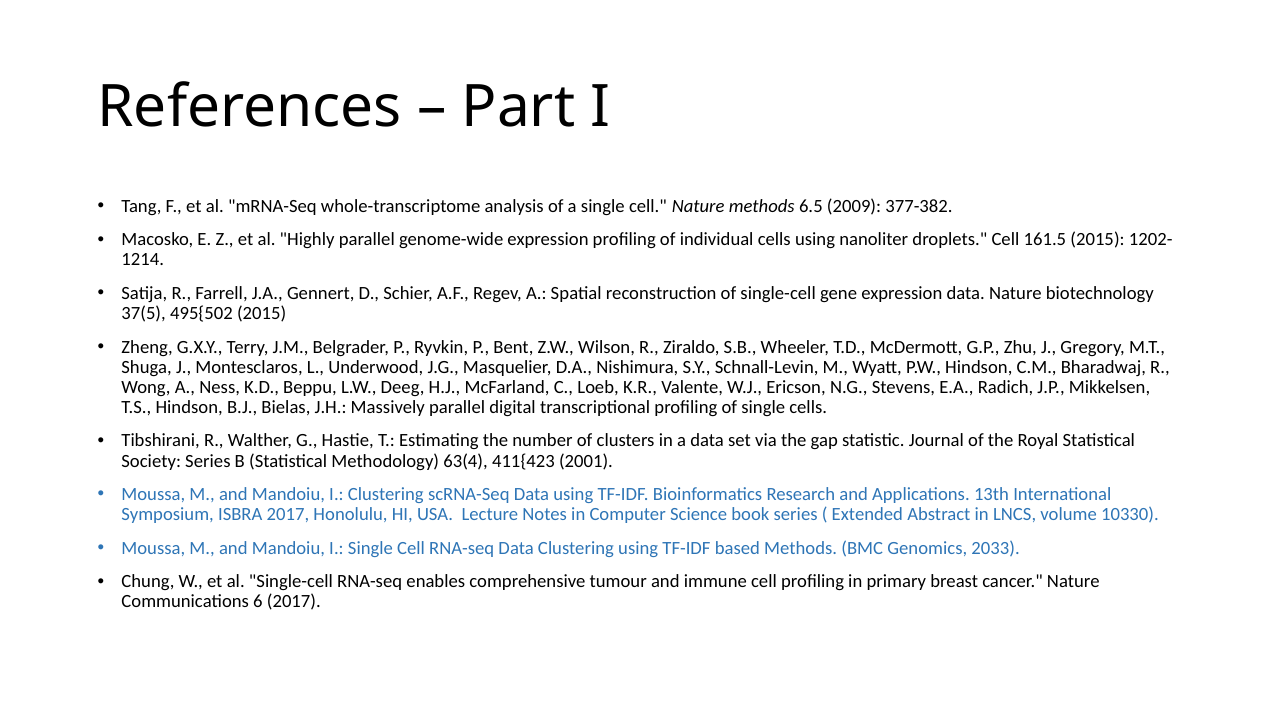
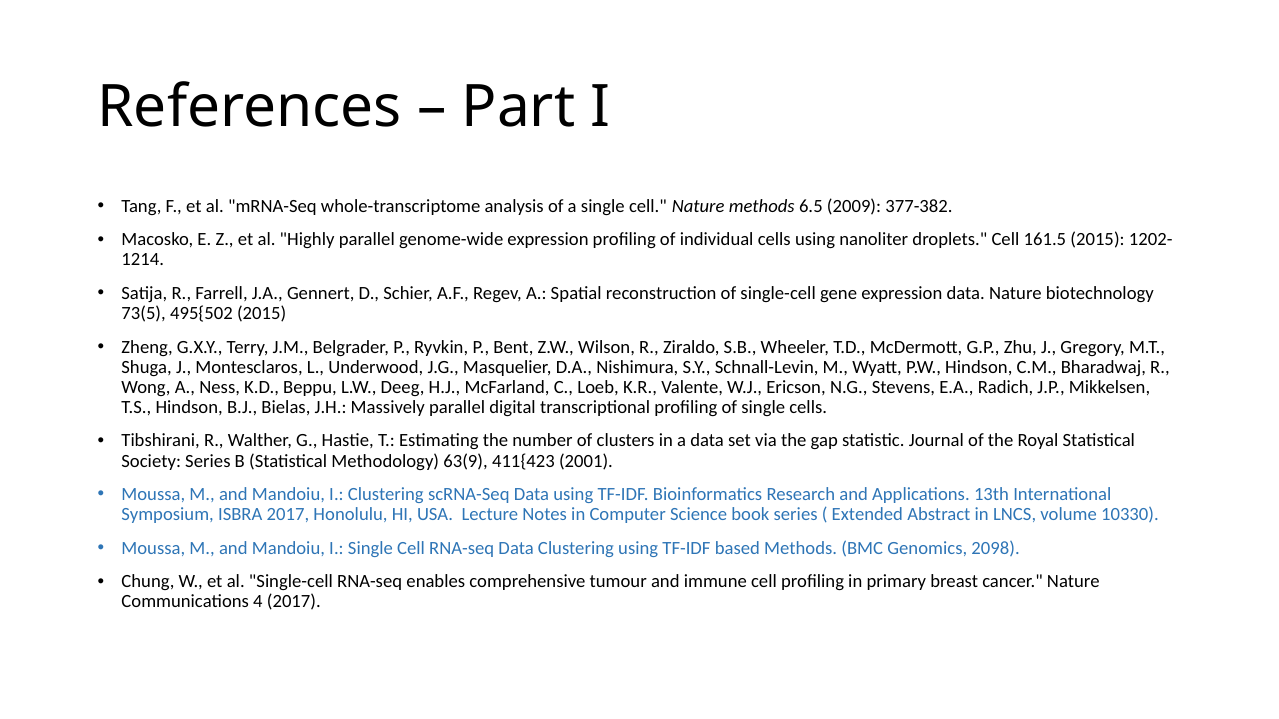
37(5: 37(5 -> 73(5
63(4: 63(4 -> 63(9
2033: 2033 -> 2098
6: 6 -> 4
